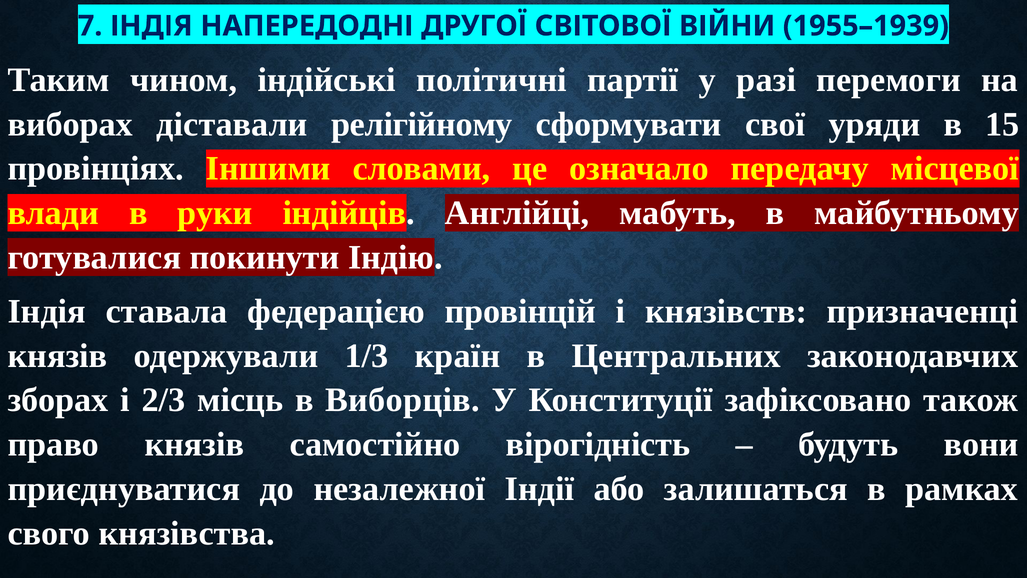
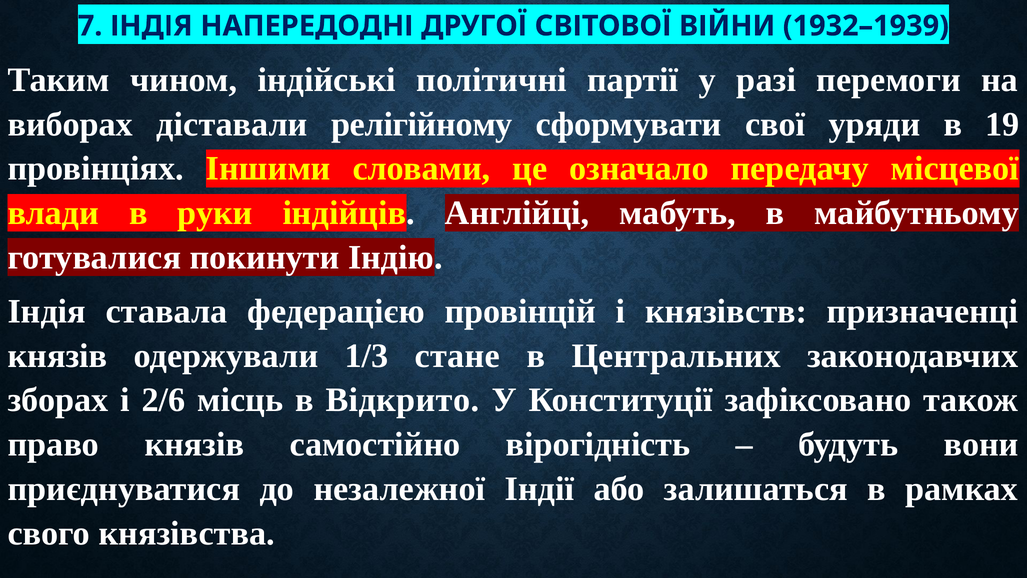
1955–1939: 1955–1939 -> 1932–1939
15: 15 -> 19
країн: країн -> стане
2/3: 2/3 -> 2/6
Виборців: Виборців -> Відкрито
